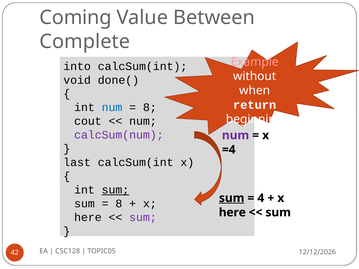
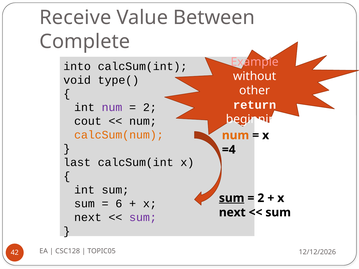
Coming: Coming -> Receive
done(: done( -> type(
when: when -> other
num at (112, 108) colour: blue -> purple
8 at (150, 108): 8 -> 2
calcSum(num colour: purple -> orange
num at (236, 135) colour: purple -> orange
sum at (115, 190) underline: present -> none
4 at (261, 198): 4 -> 2
8 at (119, 204): 8 -> 6
here at (232, 213): here -> next
here at (88, 218): here -> next
